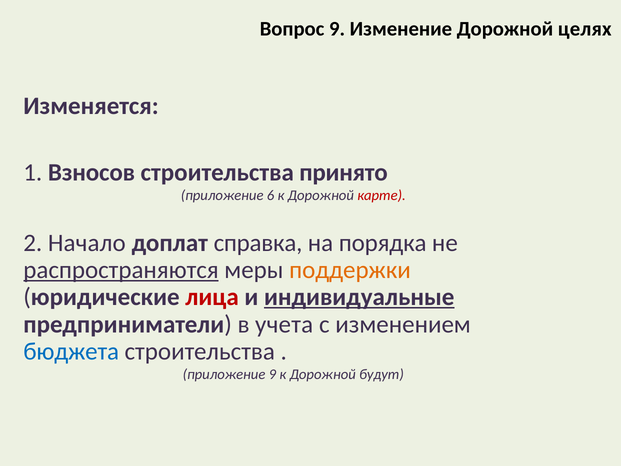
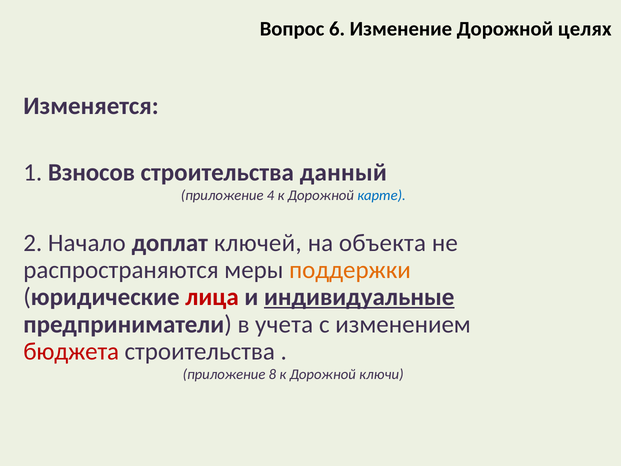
Вопрос 9: 9 -> 6
принято: принято -> данный
6: 6 -> 4
карте colour: red -> blue
справка: справка -> ключей
порядка: порядка -> объекта
распространяются underline: present -> none
бюджета colour: blue -> red
приложение 9: 9 -> 8
будут: будут -> ключи
